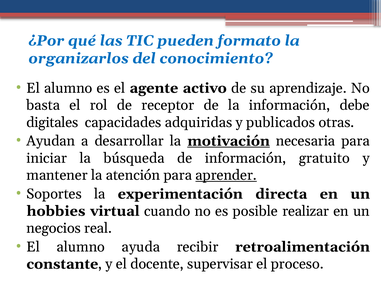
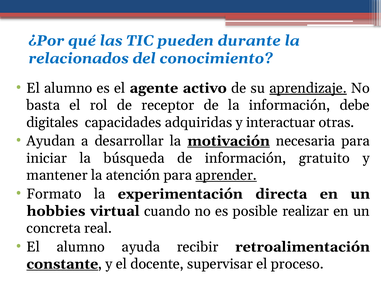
formato: formato -> durante
organizarlos: organizarlos -> relacionados
aprendizaje underline: none -> present
publicados: publicados -> interactuar
Soportes: Soportes -> Formato
negocios: negocios -> concreta
constante underline: none -> present
